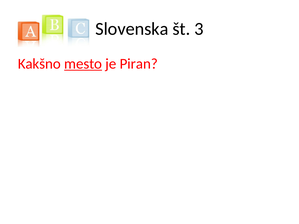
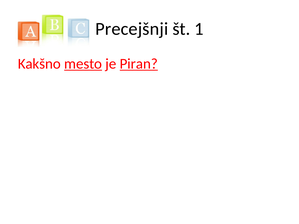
Slovenska: Slovenska -> Precejšnji
3: 3 -> 1
Piran underline: none -> present
